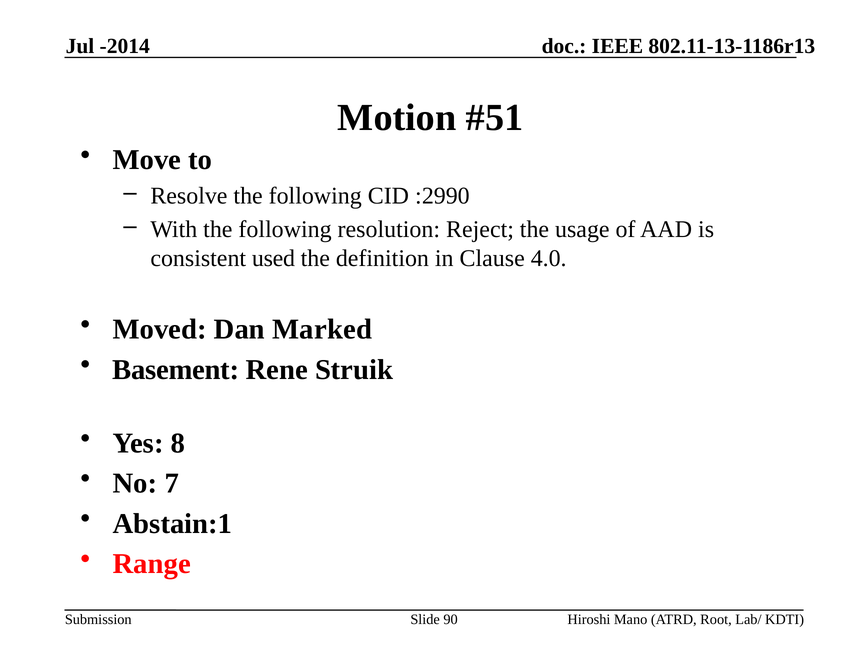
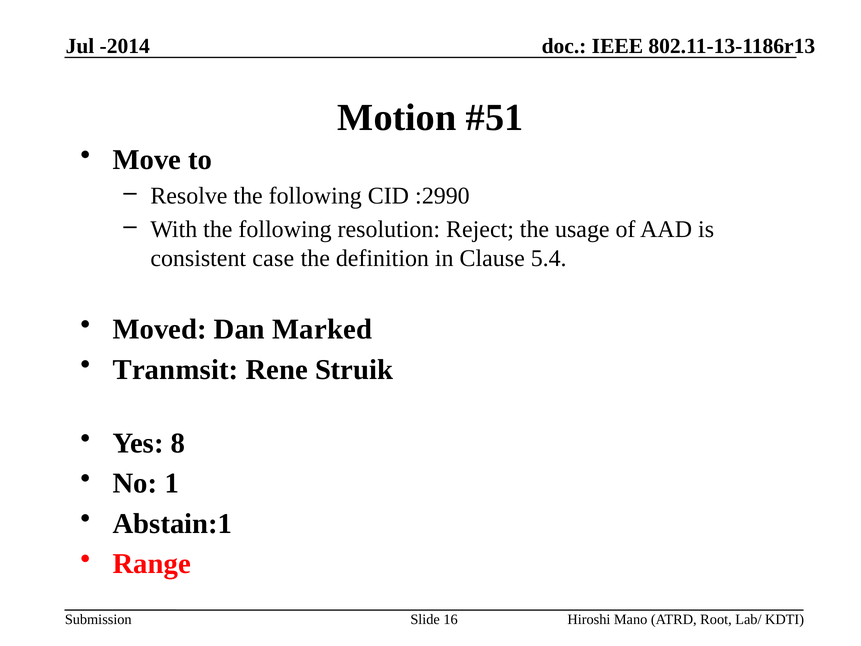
used: used -> case
4.0: 4.0 -> 5.4
Basement: Basement -> Tranmsit
7: 7 -> 1
90: 90 -> 16
